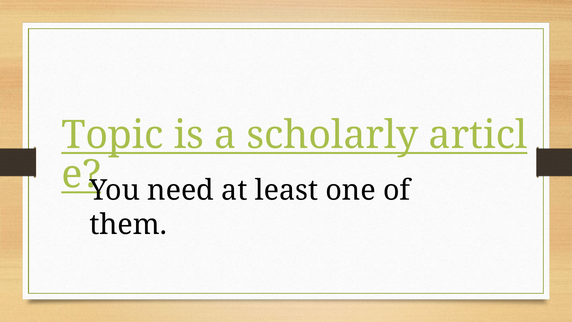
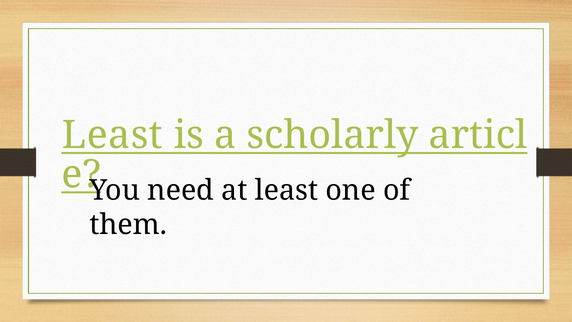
Topic at (113, 135): Topic -> Least
